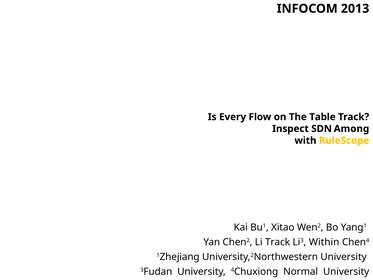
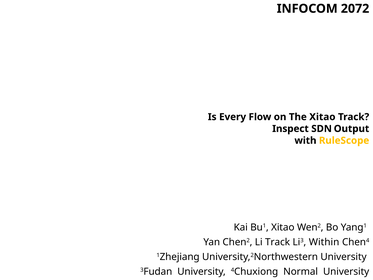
2013: 2013 -> 2072
The Table: Table -> Xitao
Among: Among -> Output
